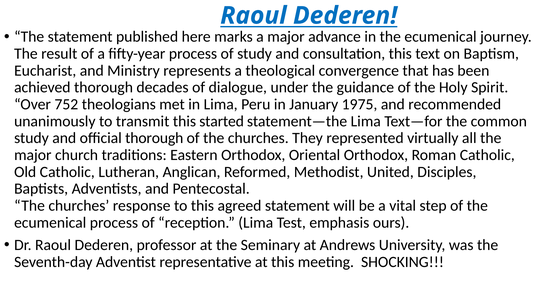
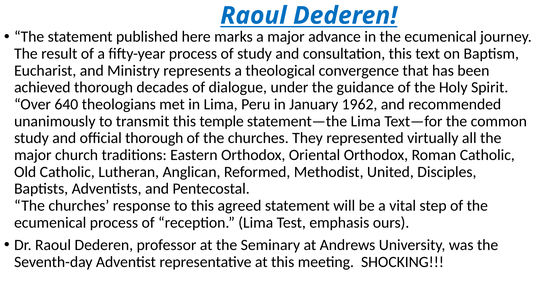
752: 752 -> 640
1975: 1975 -> 1962
started: started -> temple
